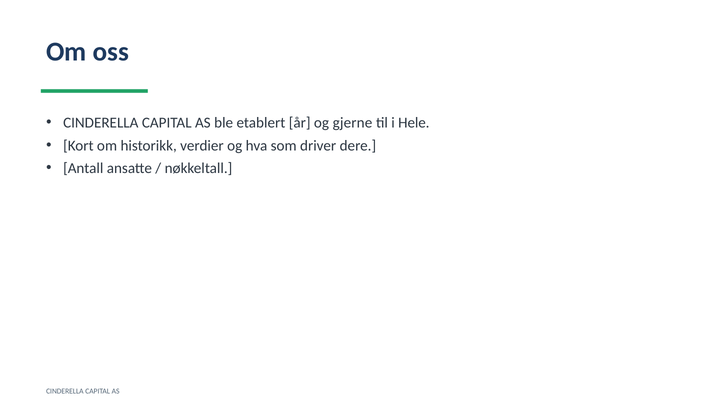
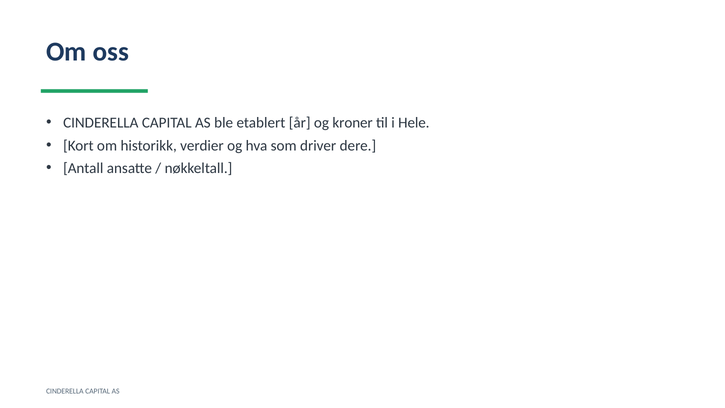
gjerne: gjerne -> kroner
